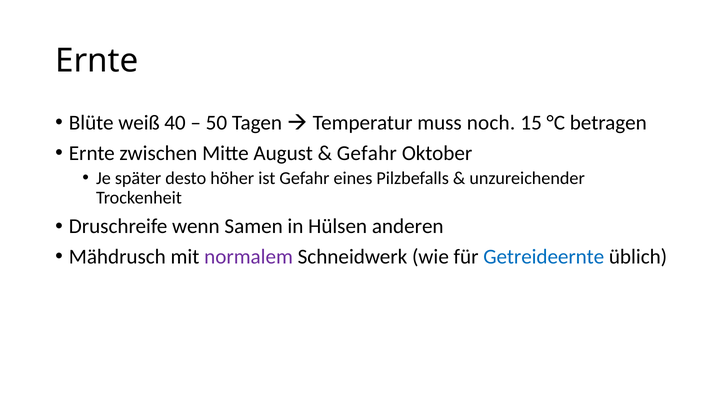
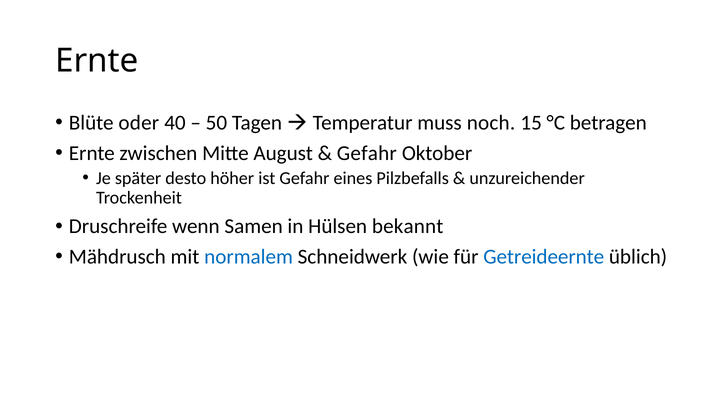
weiß: weiß -> oder
anderen: anderen -> bekannt
normalem colour: purple -> blue
